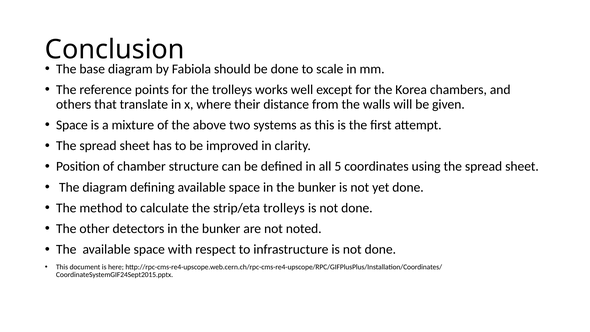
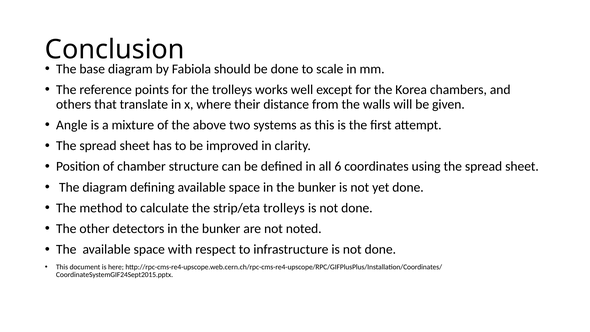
Space at (72, 125): Space -> Angle
5: 5 -> 6
